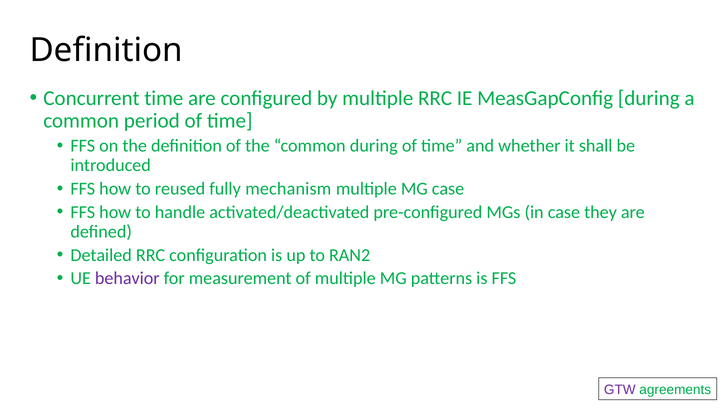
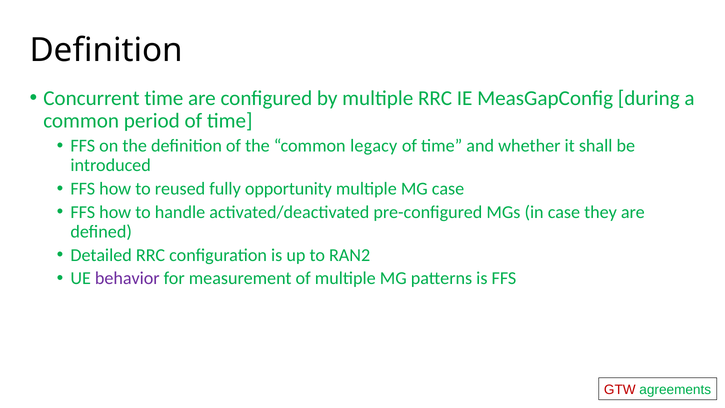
common during: during -> legacy
mechanism: mechanism -> opportunity
GTW colour: purple -> red
